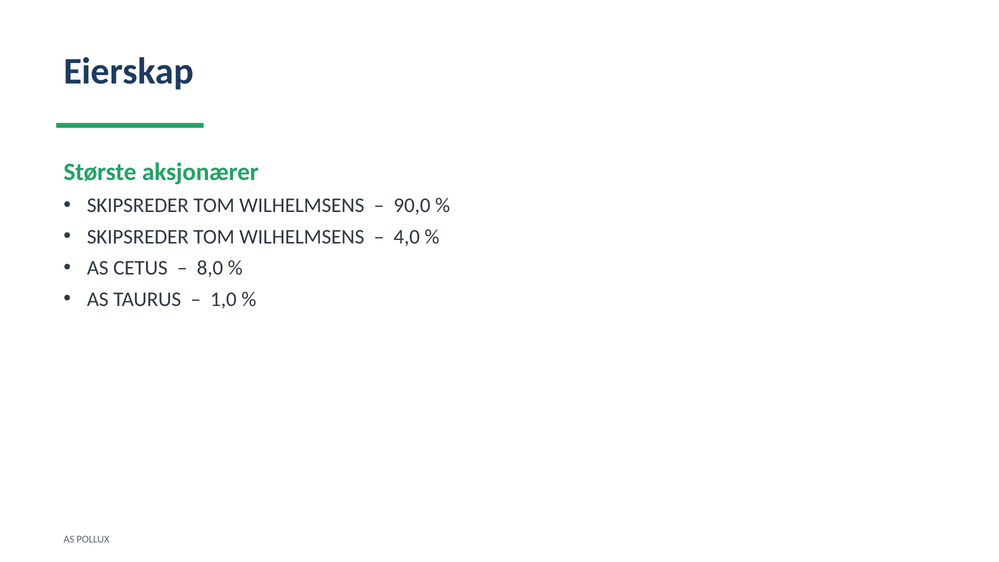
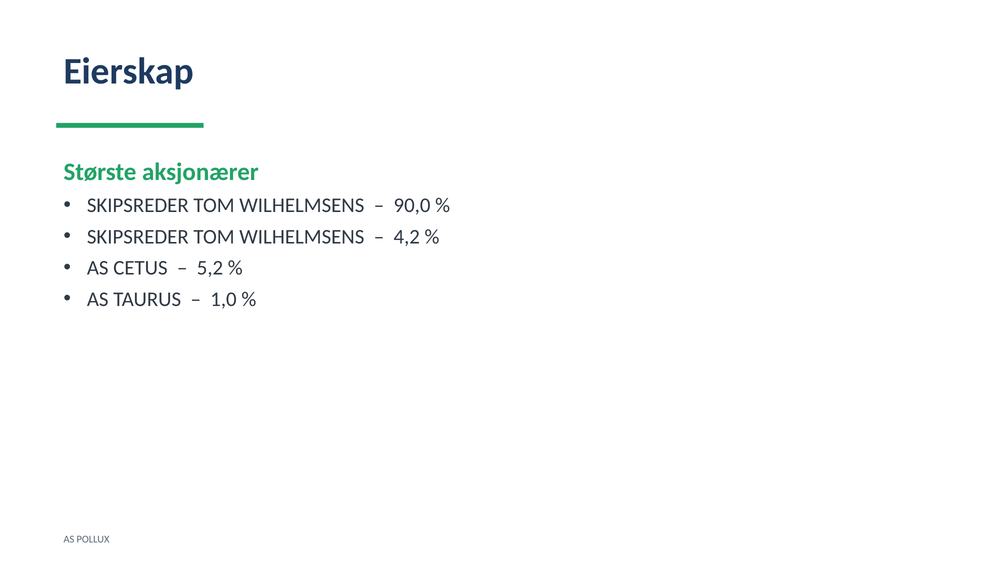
4,0: 4,0 -> 4,2
8,0: 8,0 -> 5,2
